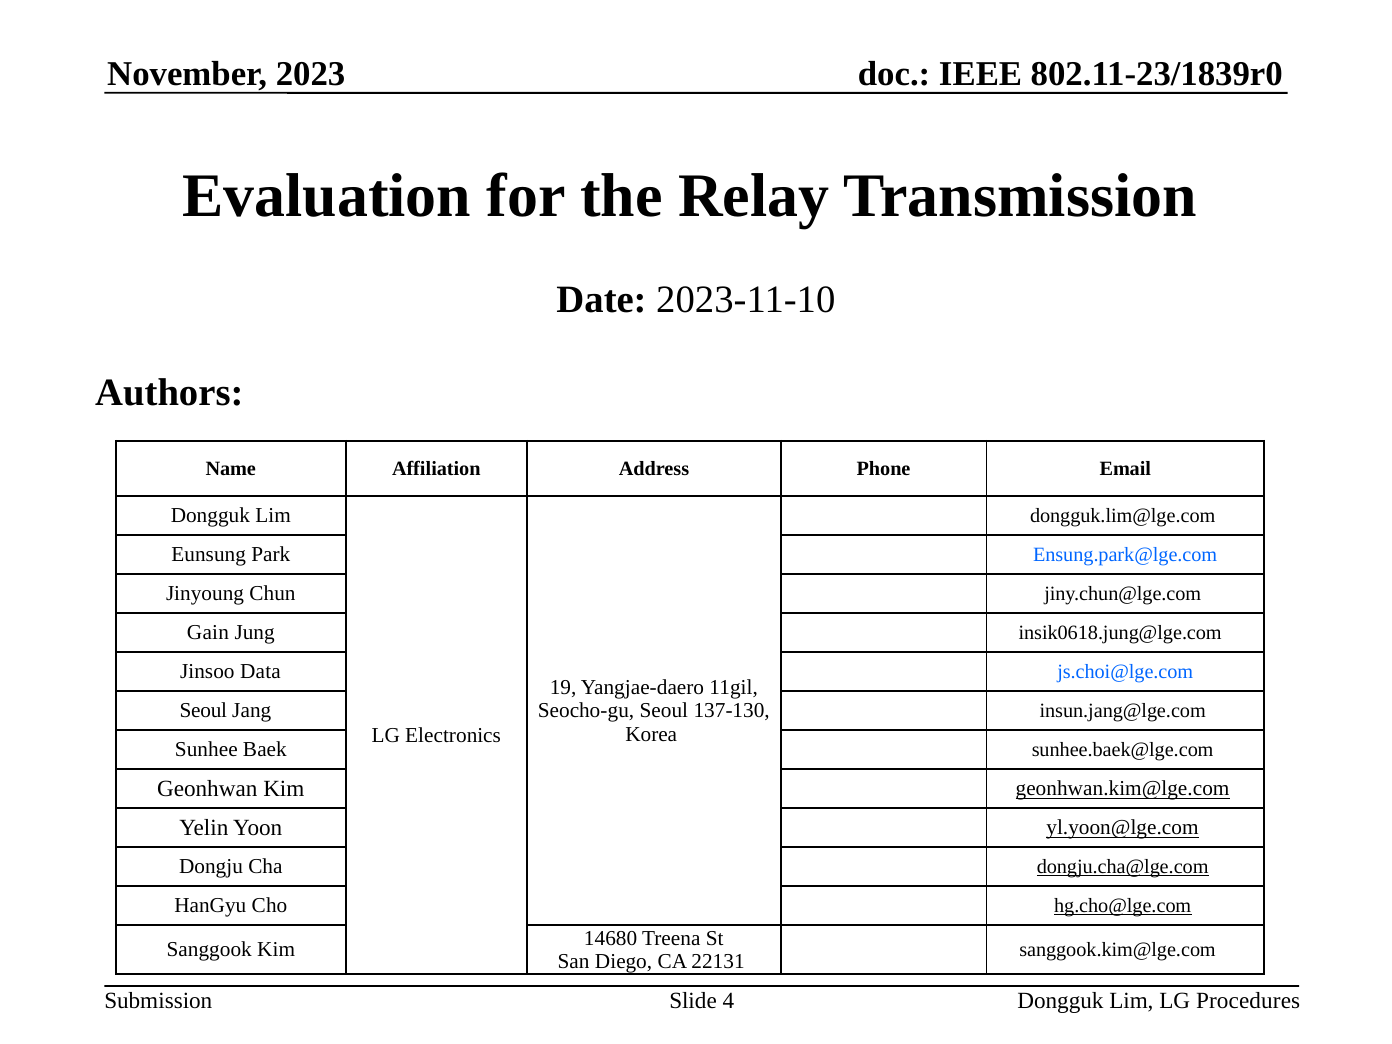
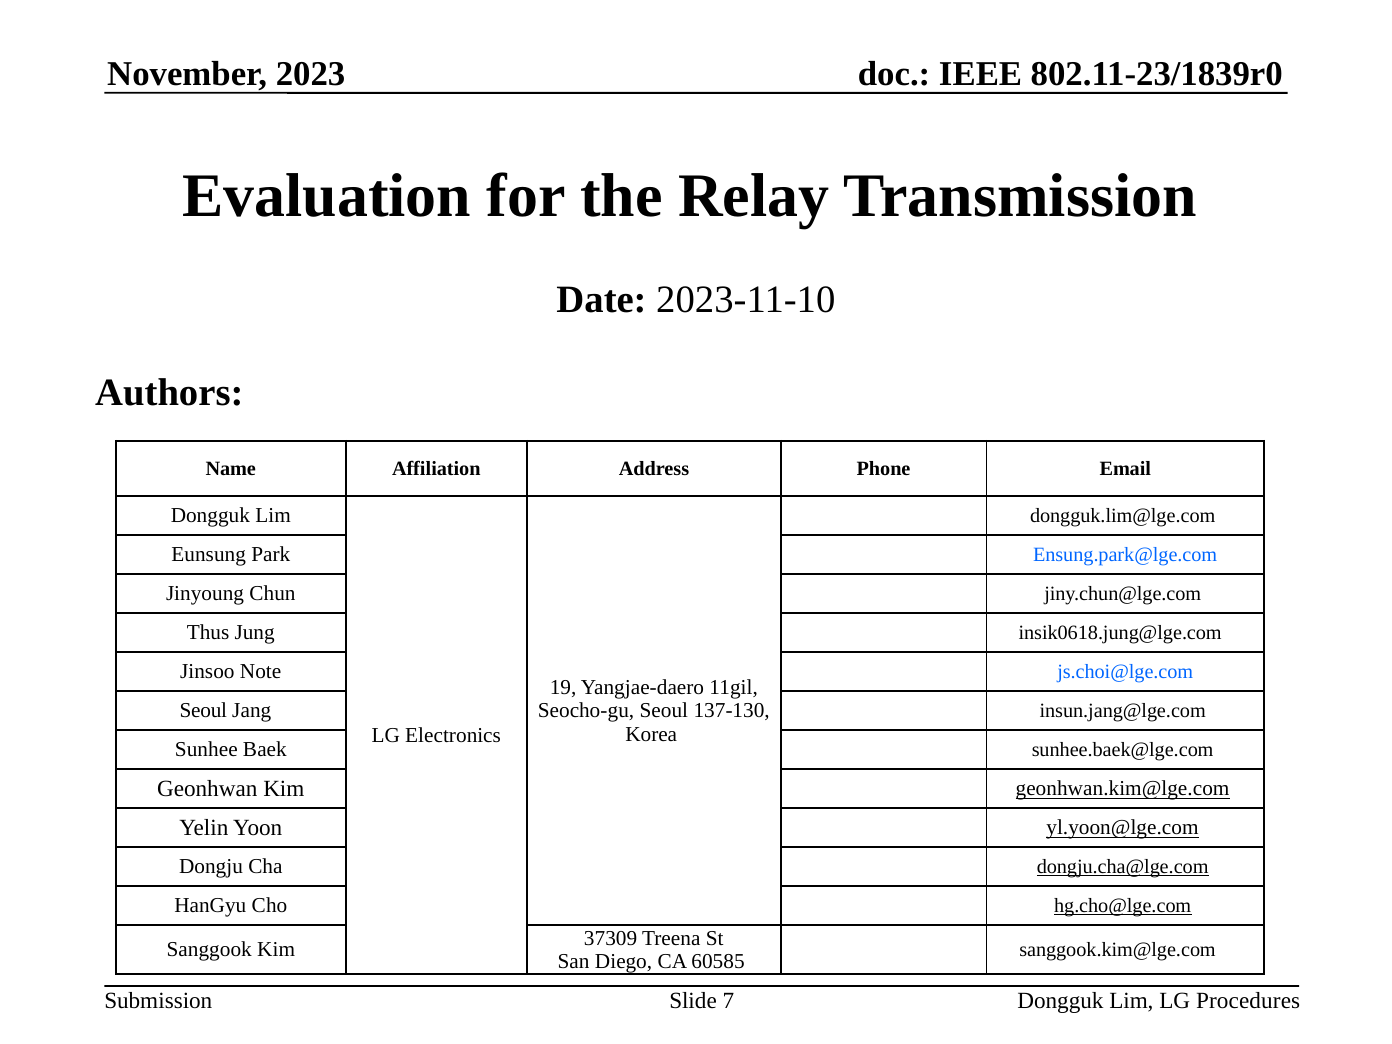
Gain: Gain -> Thus
Data: Data -> Note
14680: 14680 -> 37309
22131: 22131 -> 60585
4: 4 -> 7
